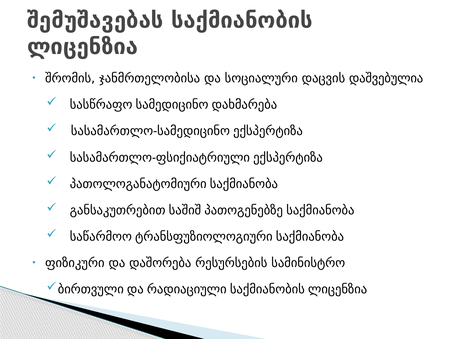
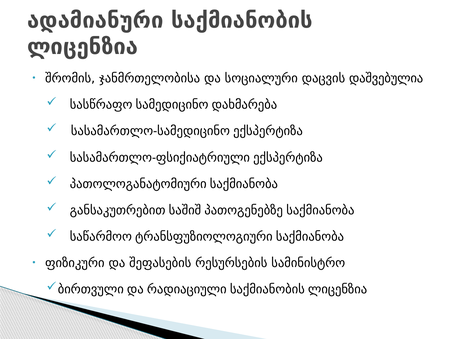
შემუშავებას: შემუშავებას -> ადამიანური
დაშორება: დაშორება -> შეფასების
